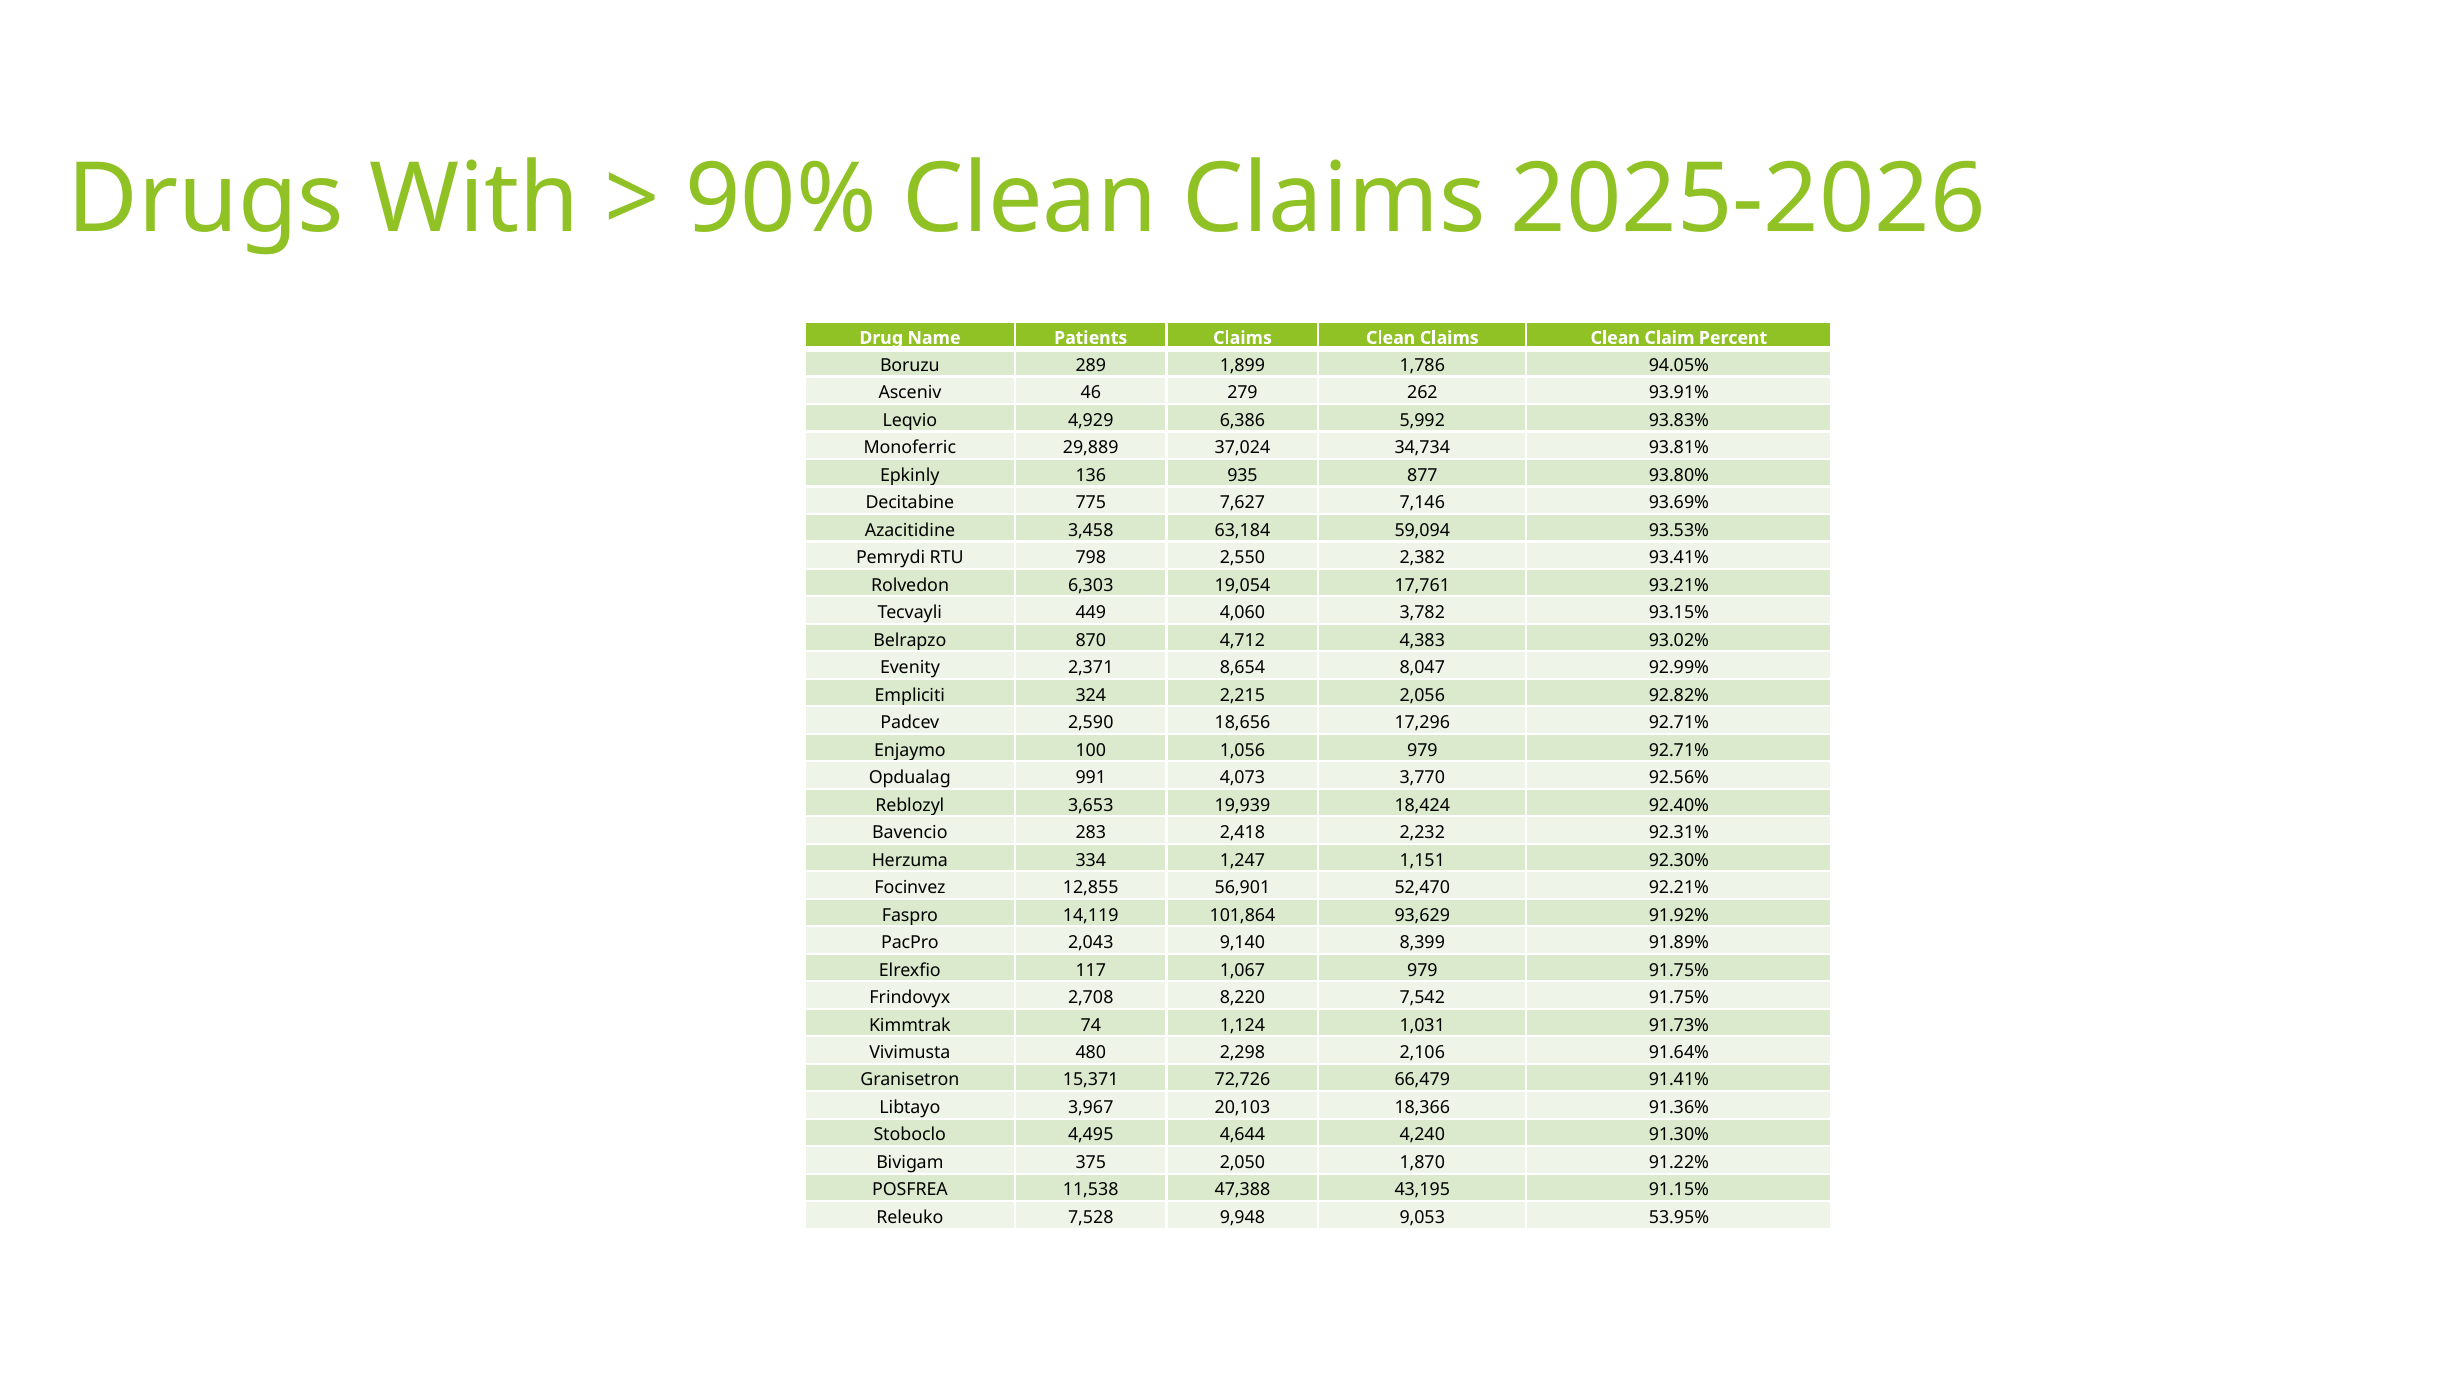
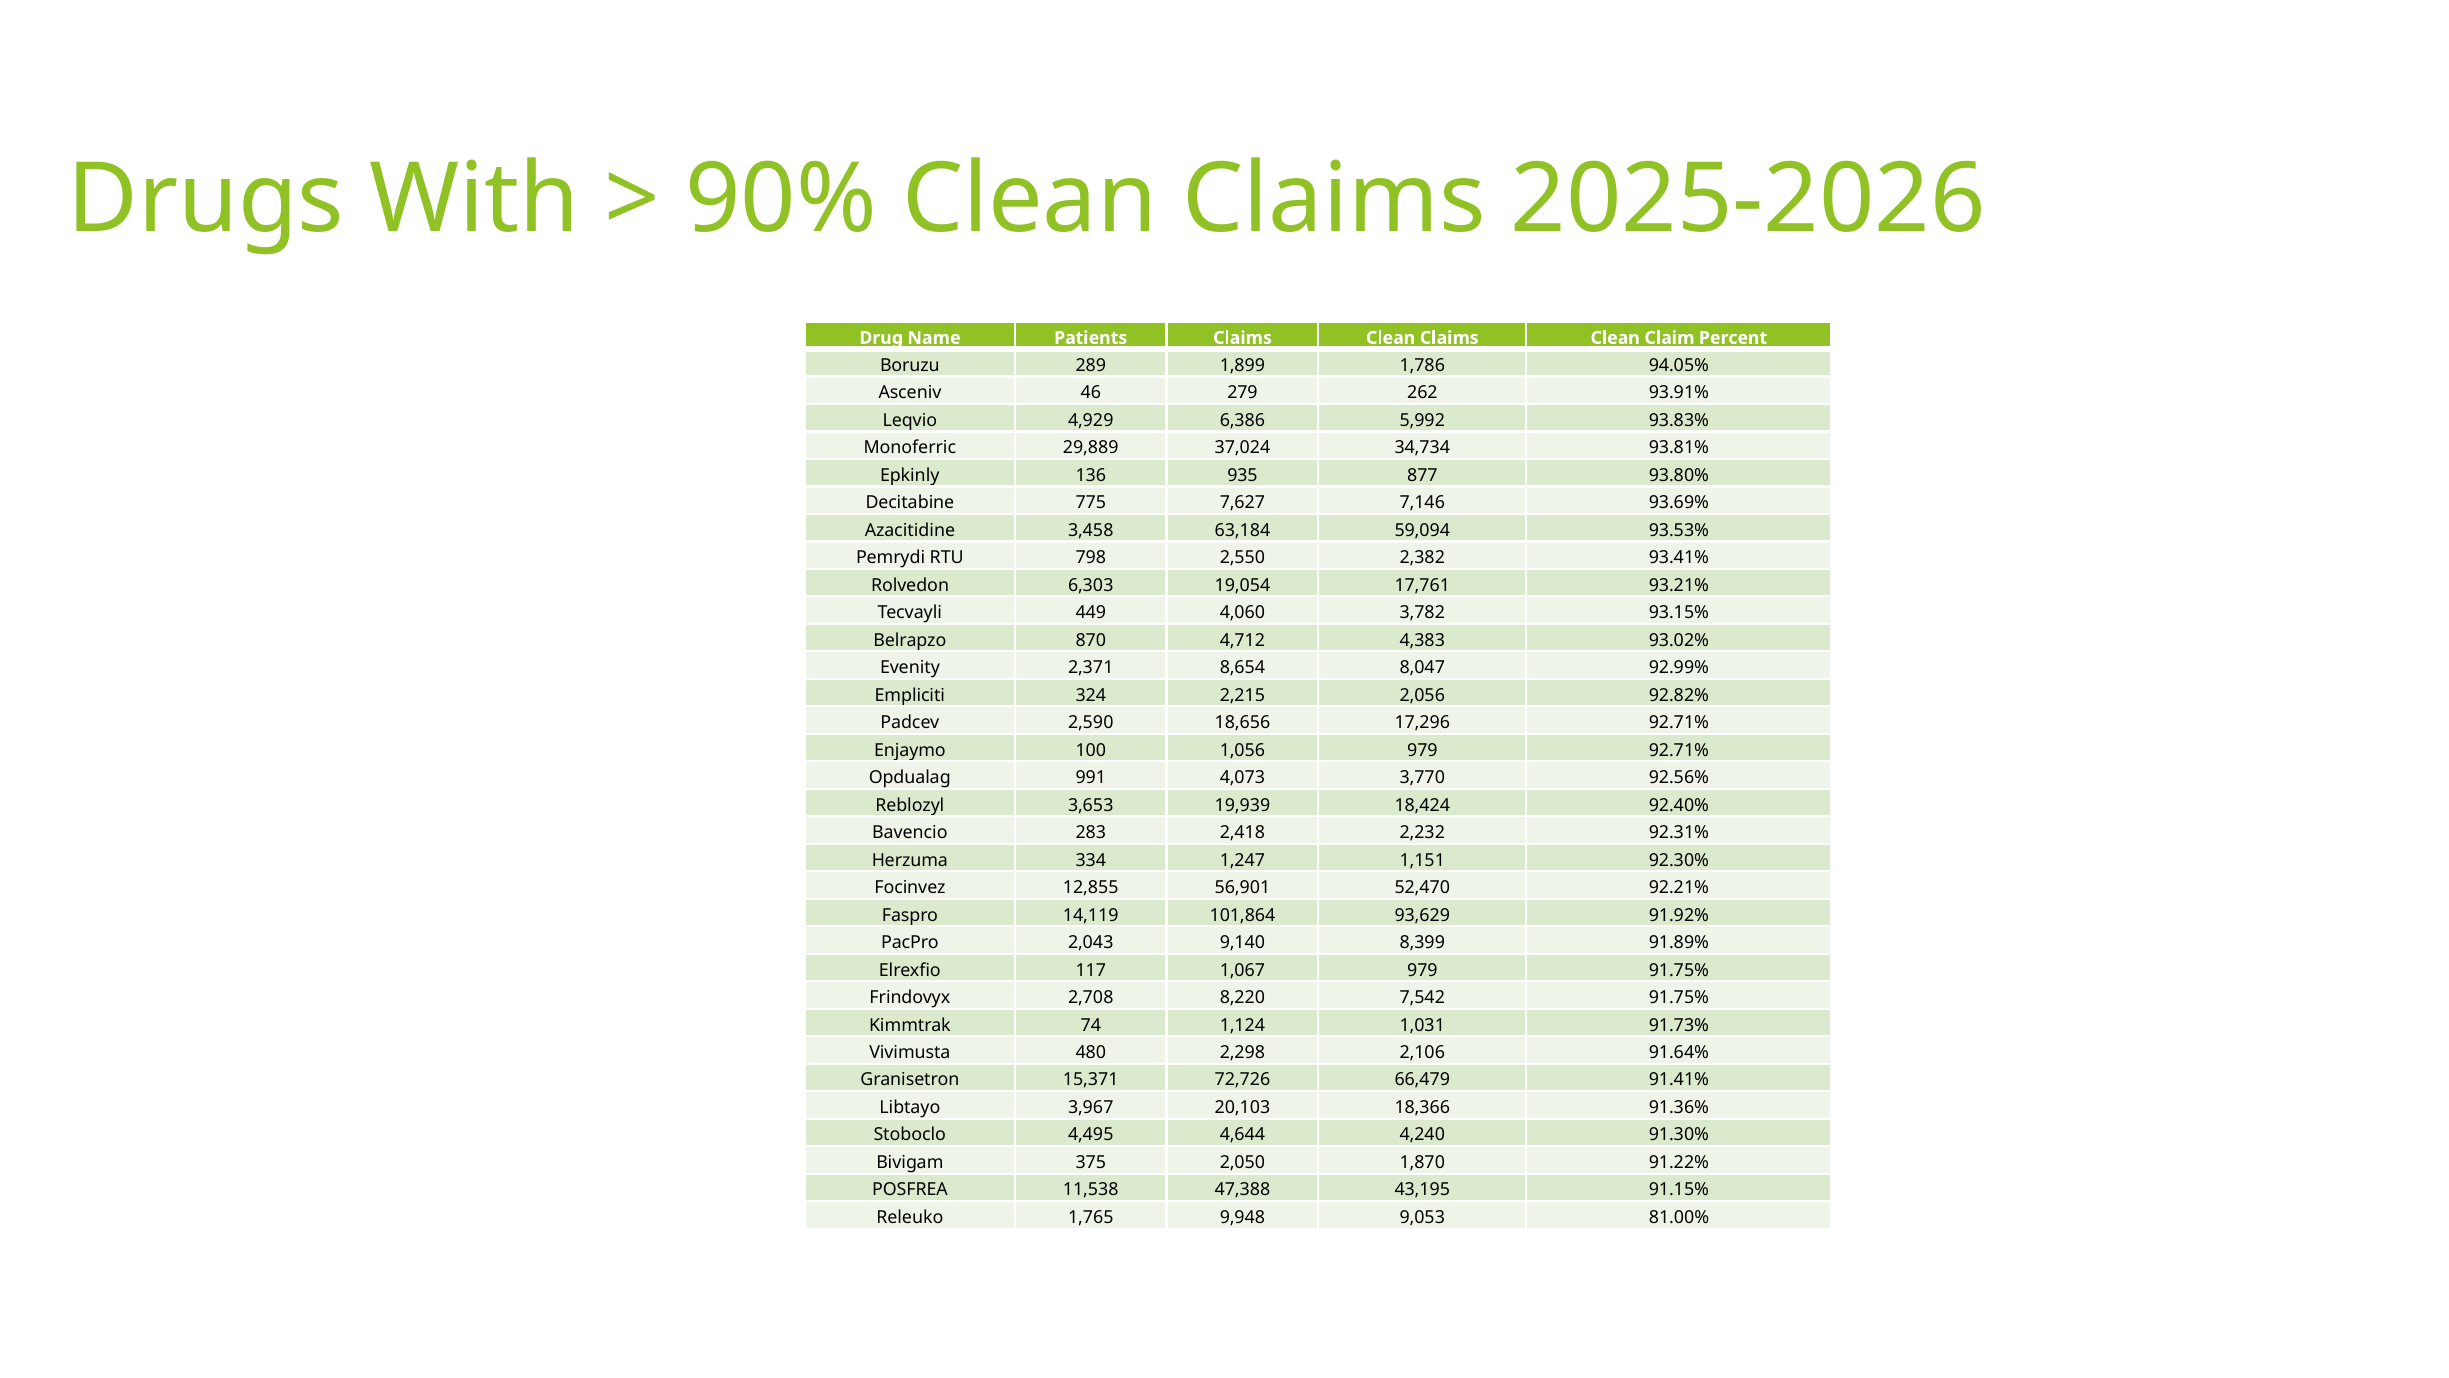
7,528: 7,528 -> 1,765
53.95%: 53.95% -> 81.00%
